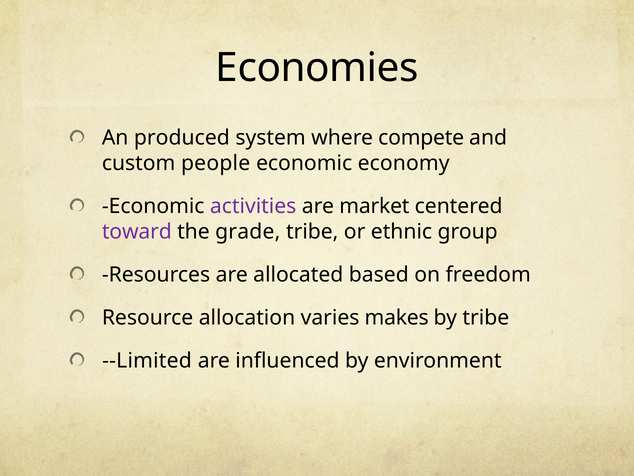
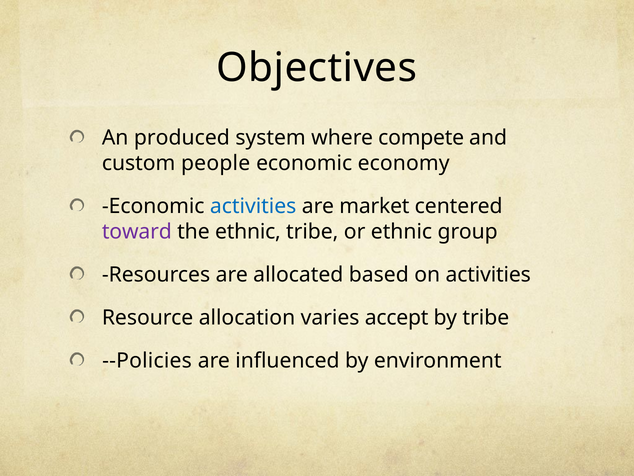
Economies: Economies -> Objectives
activities at (253, 206) colour: purple -> blue
the grade: grade -> ethnic
on freedom: freedom -> activities
makes: makes -> accept
--Limited: --Limited -> --Policies
